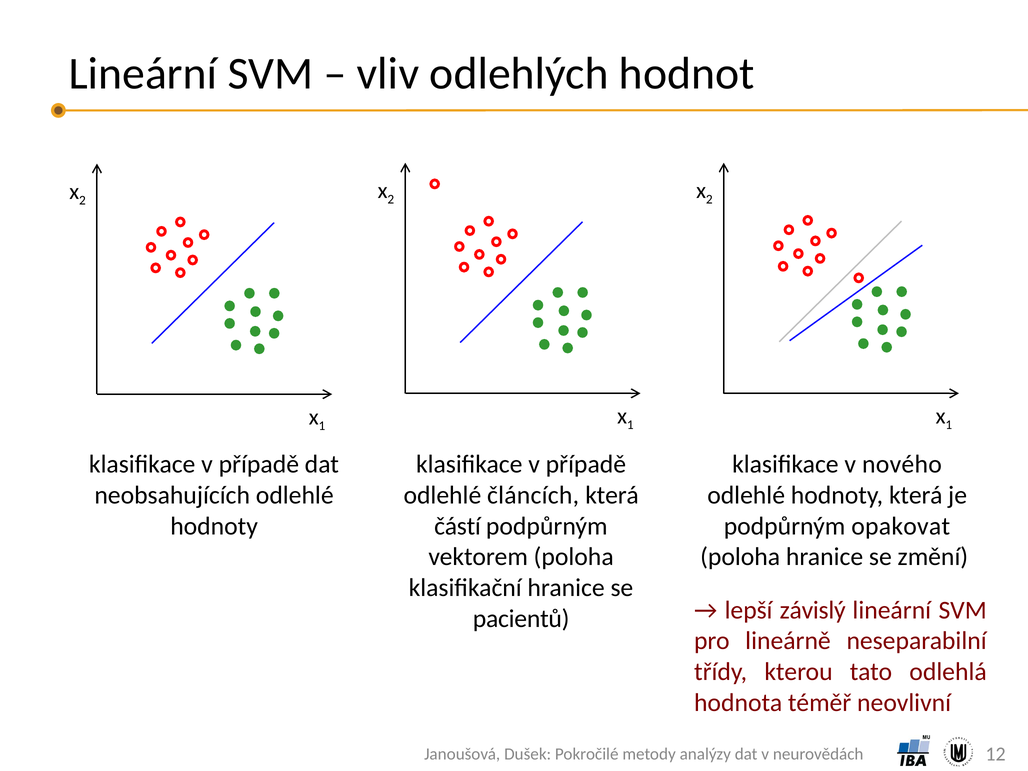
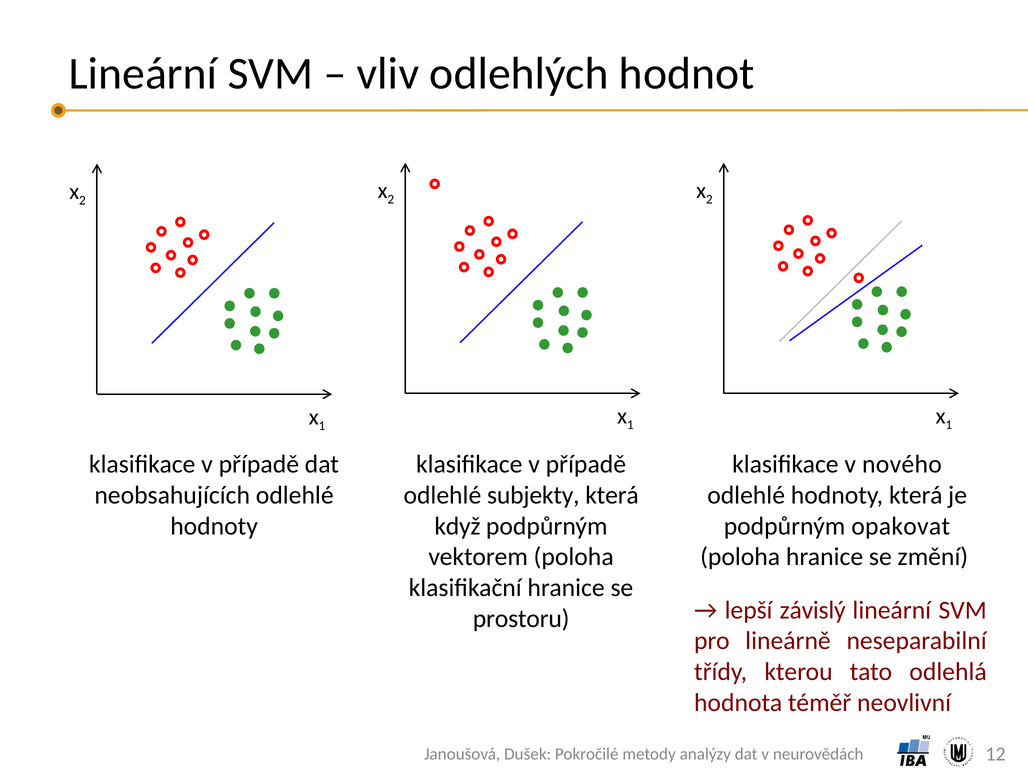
článcích: článcích -> subjekty
částí: částí -> když
pacientů: pacientů -> prostoru
